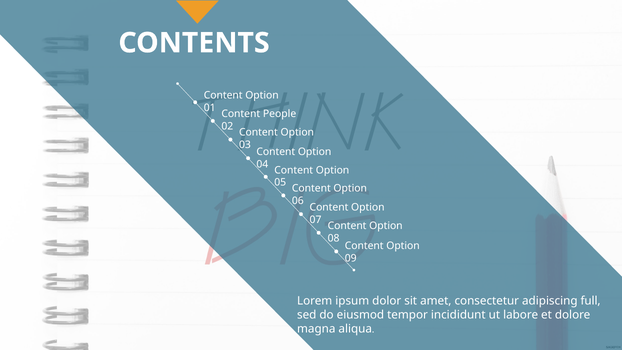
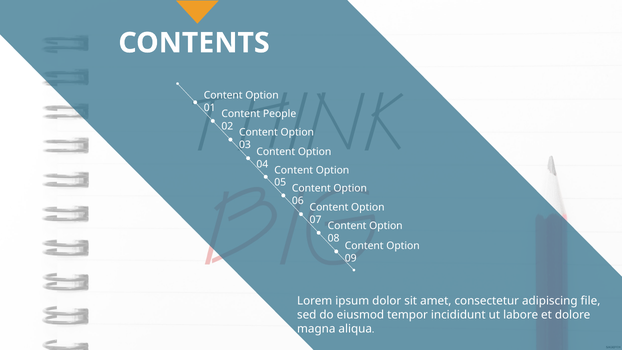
full: full -> file
